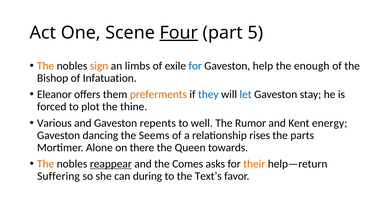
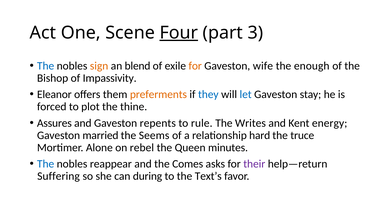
5: 5 -> 3
The at (46, 66) colour: orange -> blue
limbs: limbs -> blend
for at (195, 66) colour: blue -> orange
help: help -> wife
Infatuation: Infatuation -> Impassivity
Various: Various -> Assures
well: well -> rule
Rumor: Rumor -> Writes
dancing: dancing -> married
rises: rises -> hard
parts: parts -> truce
there: there -> rebel
towards: towards -> minutes
The at (46, 164) colour: orange -> blue
reappear underline: present -> none
their colour: orange -> purple
